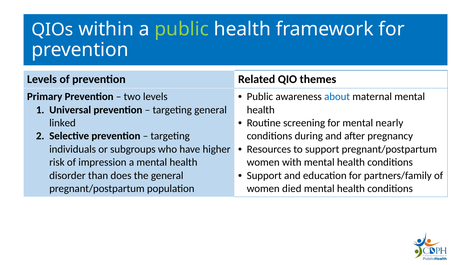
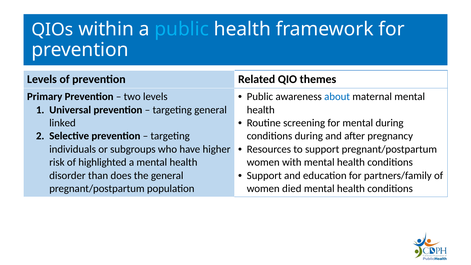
public at (182, 29) colour: light green -> light blue
mental nearly: nearly -> during
impression: impression -> highlighted
